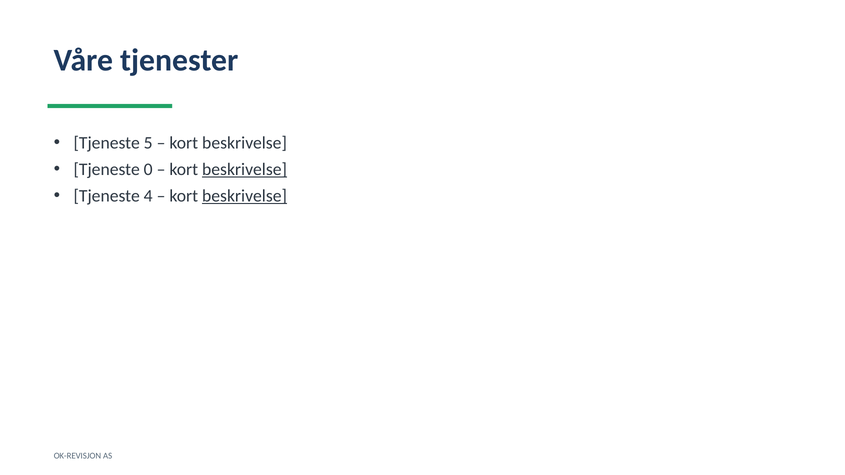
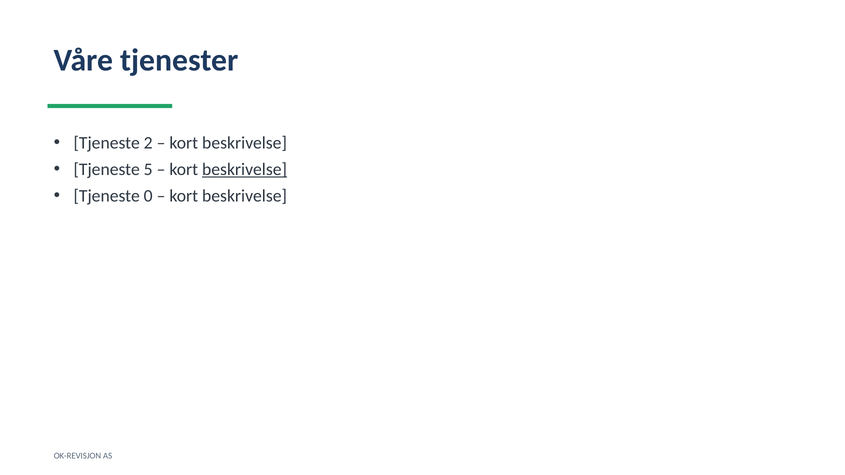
5: 5 -> 2
0: 0 -> 5
4: 4 -> 0
beskrivelse at (245, 196) underline: present -> none
